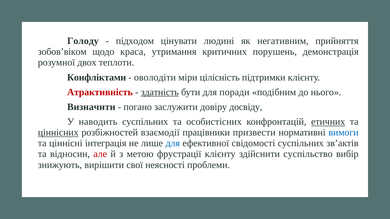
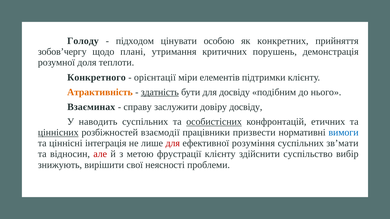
людині: людині -> особою
негативним: негативним -> конкретних
зобов’віком: зобов’віком -> зобов’чергу
краса: краса -> плані
двох: двох -> доля
Конфліктами: Конфліктами -> Конкретного
оволодіти: оволодіти -> орієнтації
цілісність: цілісність -> елементів
Атрактивність colour: red -> orange
для поради: поради -> досвіду
Визначити: Визначити -> Взаєминах
погано: погано -> справу
особистісних underline: none -> present
етичних underline: present -> none
для at (173, 144) colour: blue -> red
свідомості: свідомості -> розуміння
зв’актів: зв’актів -> зв’мати
